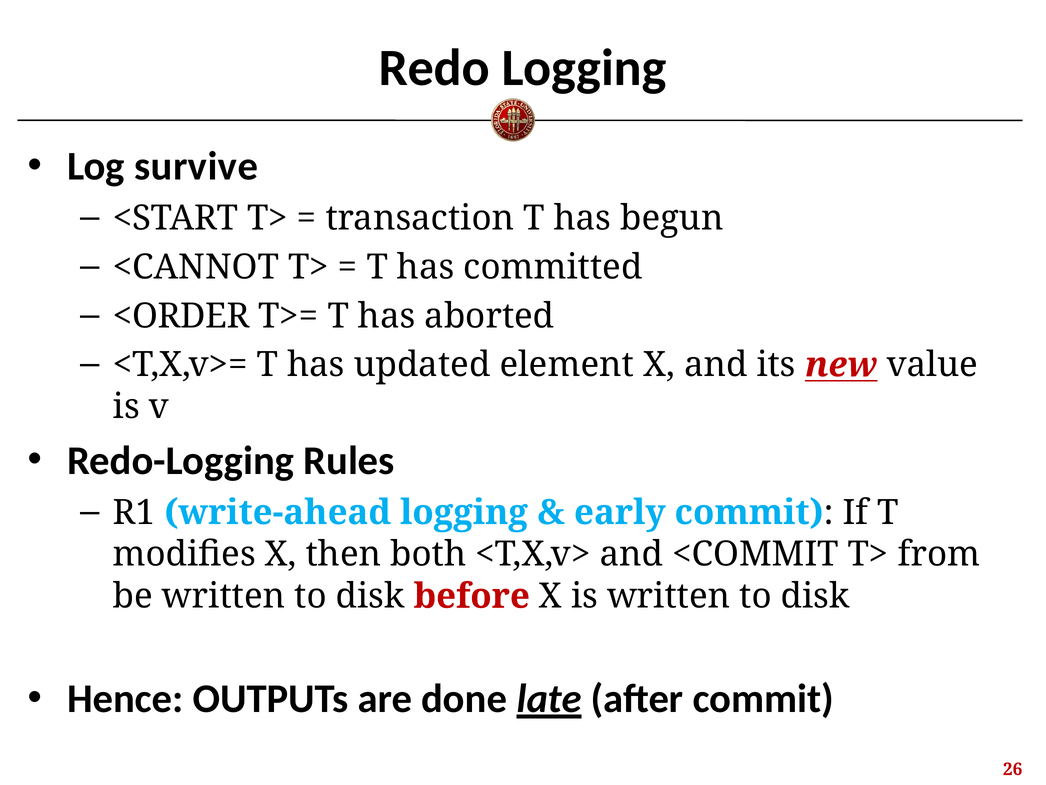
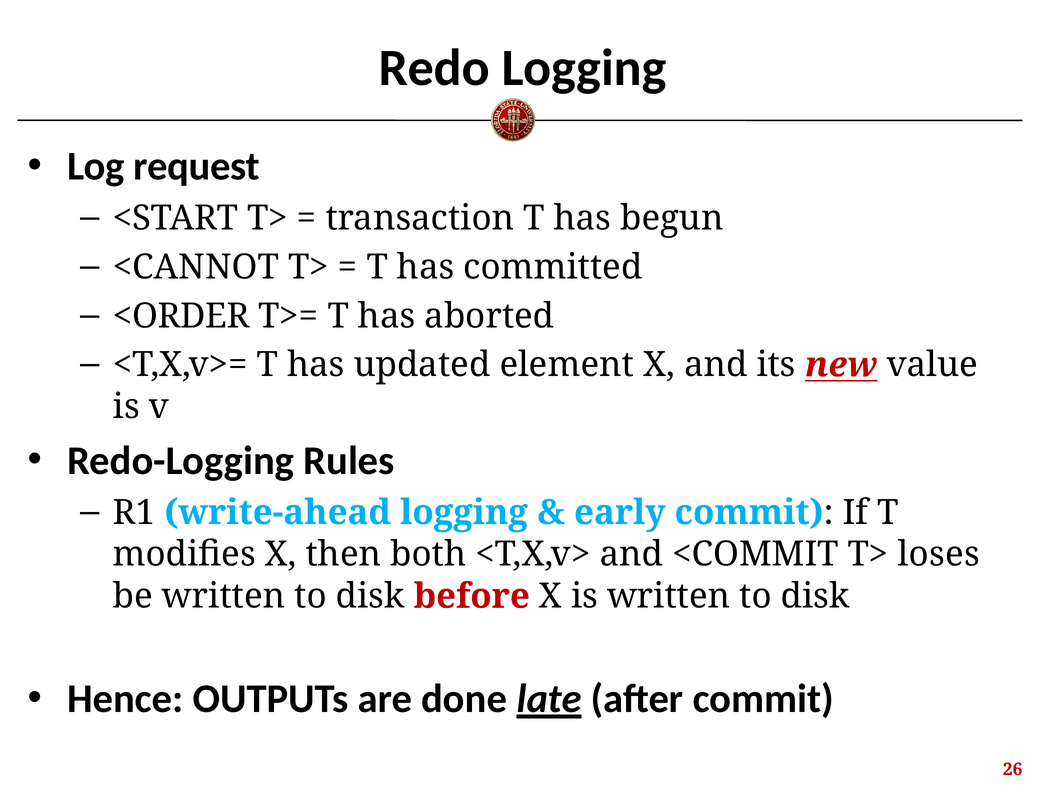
survive: survive -> request
from: from -> loses
